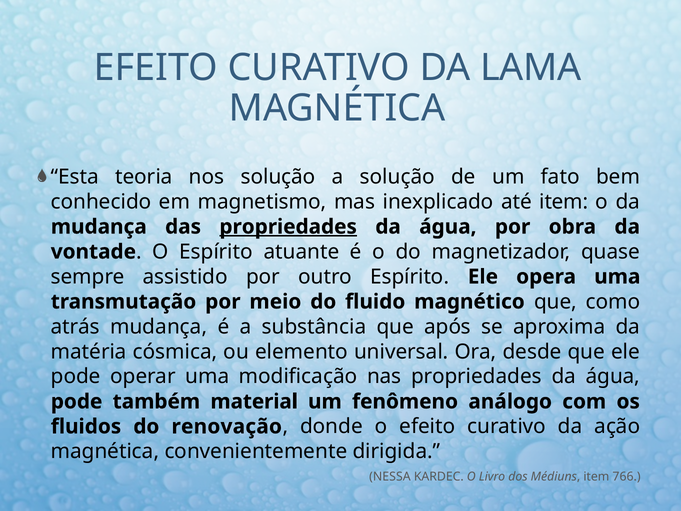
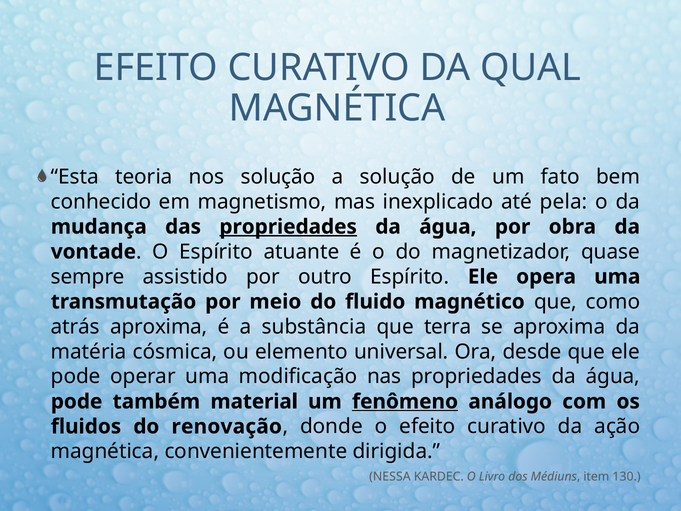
LAMA: LAMA -> QUAL
até item: item -> pela
atrás mudança: mudança -> aproxima
após: após -> terra
fenômeno underline: none -> present
766: 766 -> 130
